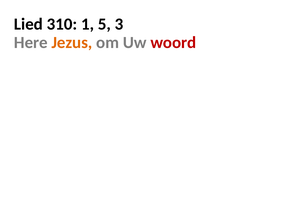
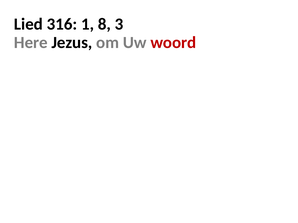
310: 310 -> 316
5: 5 -> 8
Jezus colour: orange -> black
